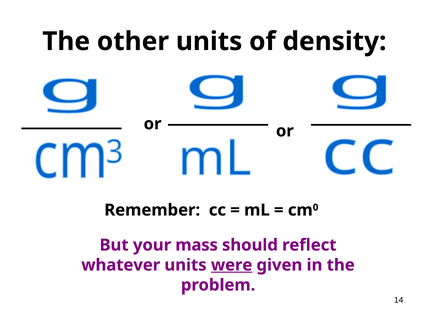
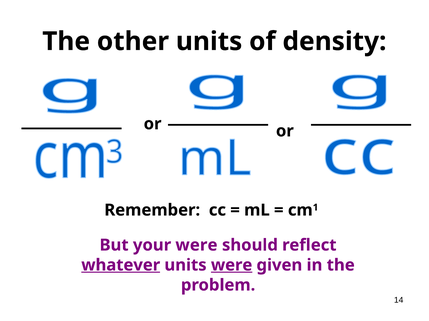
0: 0 -> 1
your mass: mass -> were
whatever underline: none -> present
